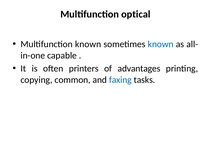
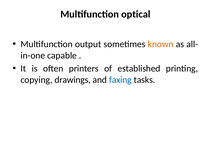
Multifunction known: known -> output
known at (161, 44) colour: blue -> orange
advantages: advantages -> established
common: common -> drawings
